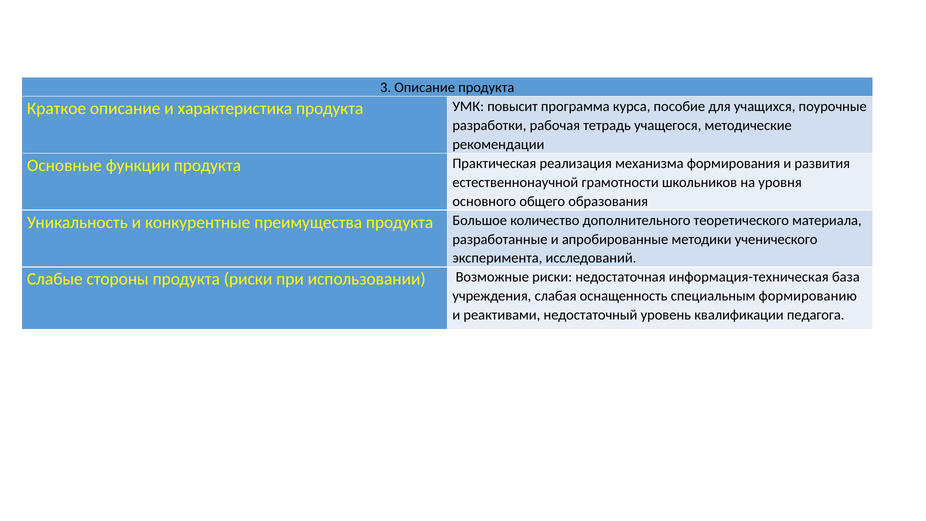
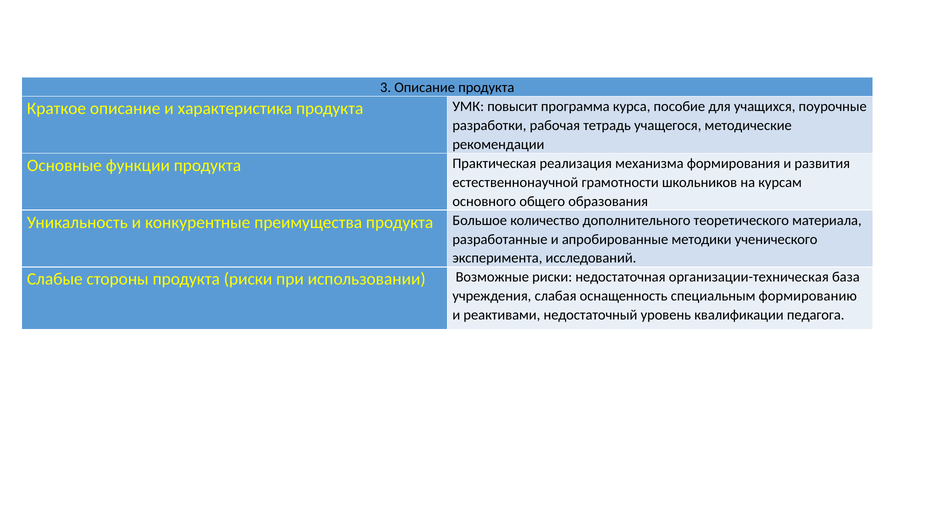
уровня: уровня -> курсам
информация-техническая: информация-техническая -> организации-техническая
